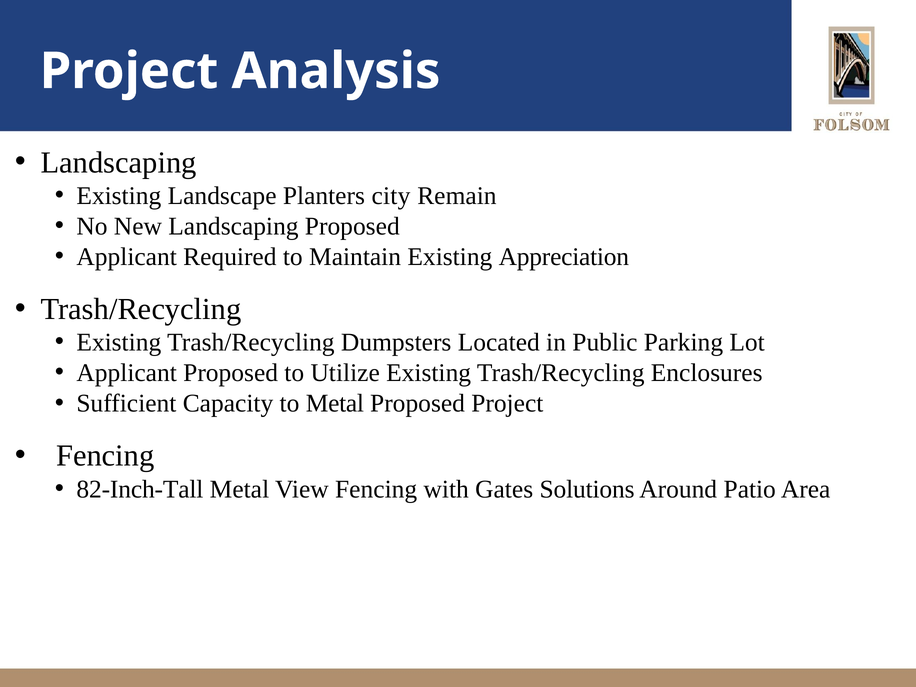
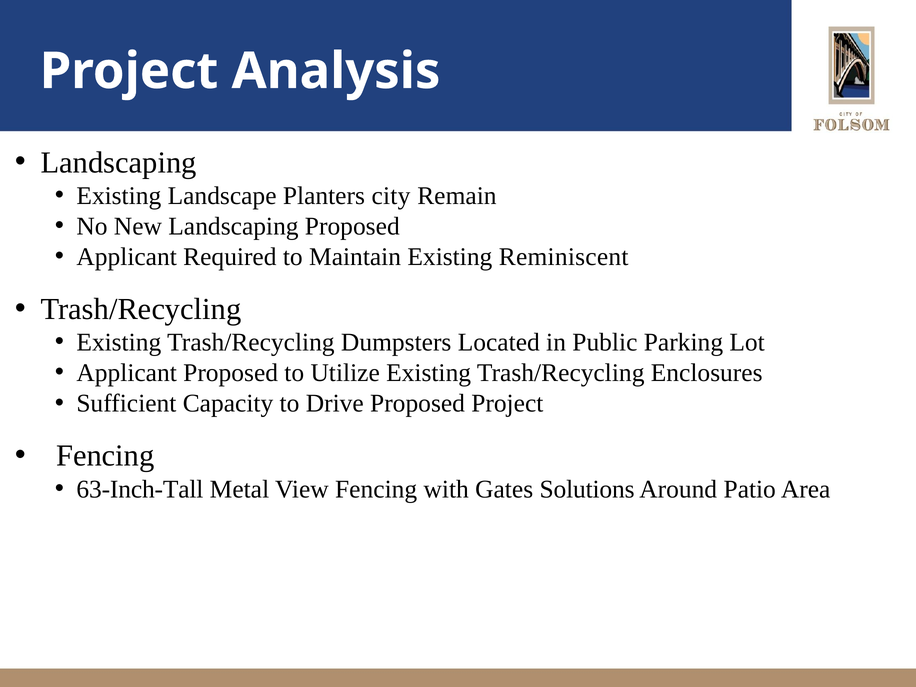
Appreciation: Appreciation -> Reminiscent
to Metal: Metal -> Drive
82-Inch-Tall: 82-Inch-Tall -> 63-Inch-Tall
